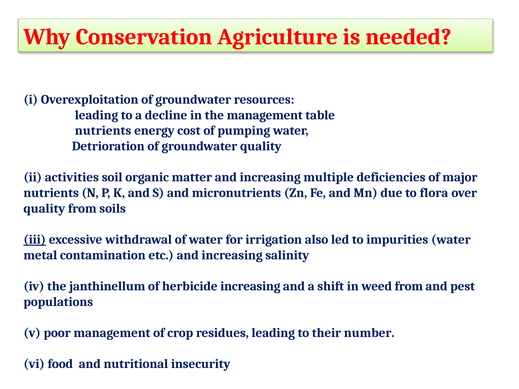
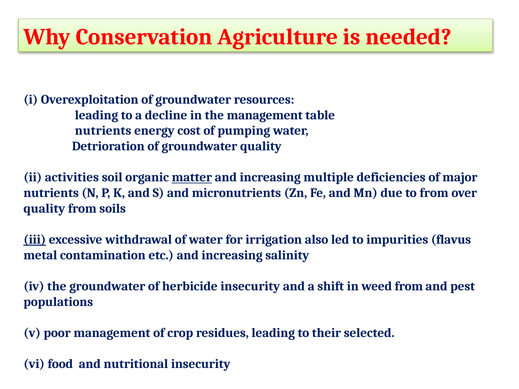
matter underline: none -> present
to flora: flora -> from
impurities water: water -> flavus
the janthinellum: janthinellum -> groundwater
herbicide increasing: increasing -> insecurity
number: number -> selected
